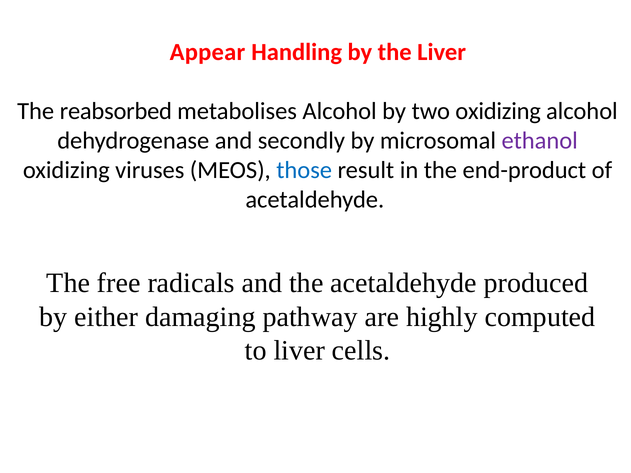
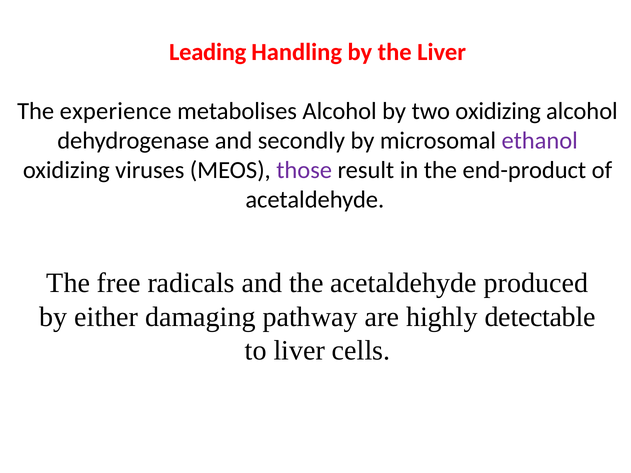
Appear: Appear -> Leading
reabsorbed: reabsorbed -> experience
those colour: blue -> purple
computed: computed -> detectable
